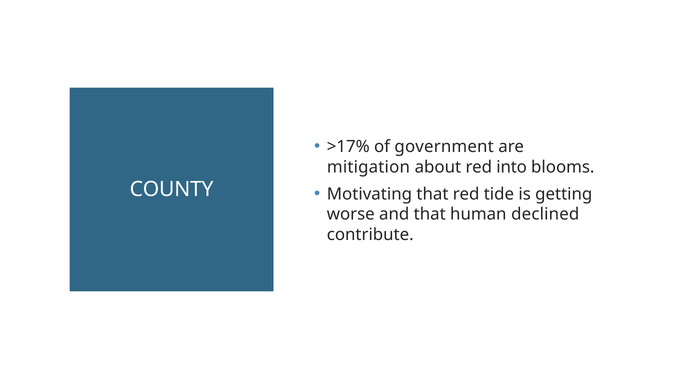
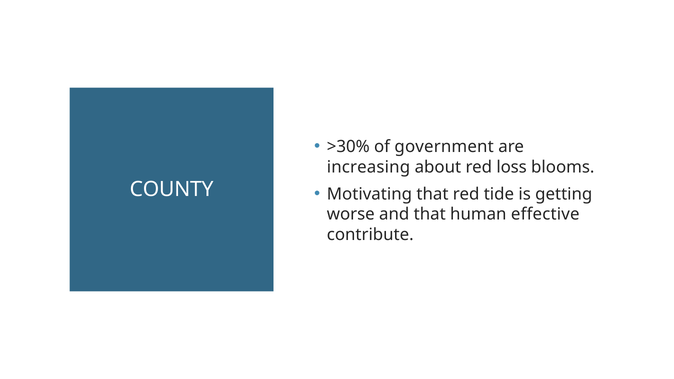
>17%: >17% -> >30%
mitigation: mitigation -> increasing
into: into -> loss
declined: declined -> effective
